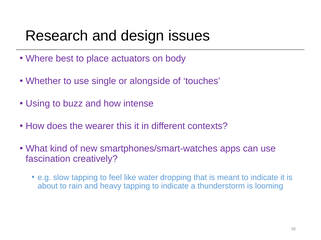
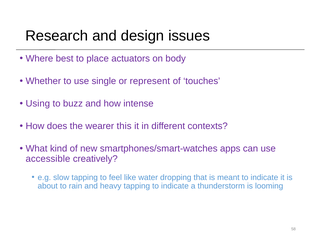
alongside: alongside -> represent
fascination: fascination -> accessible
